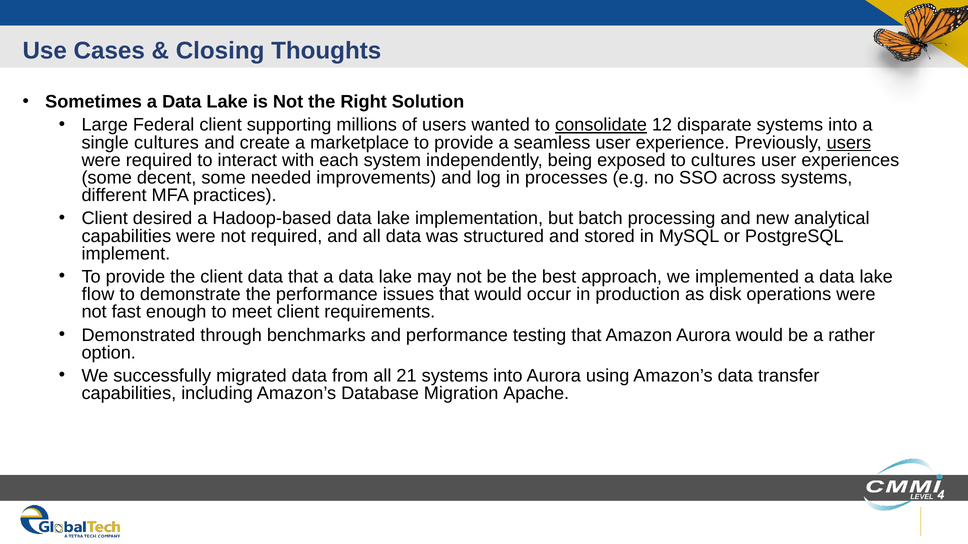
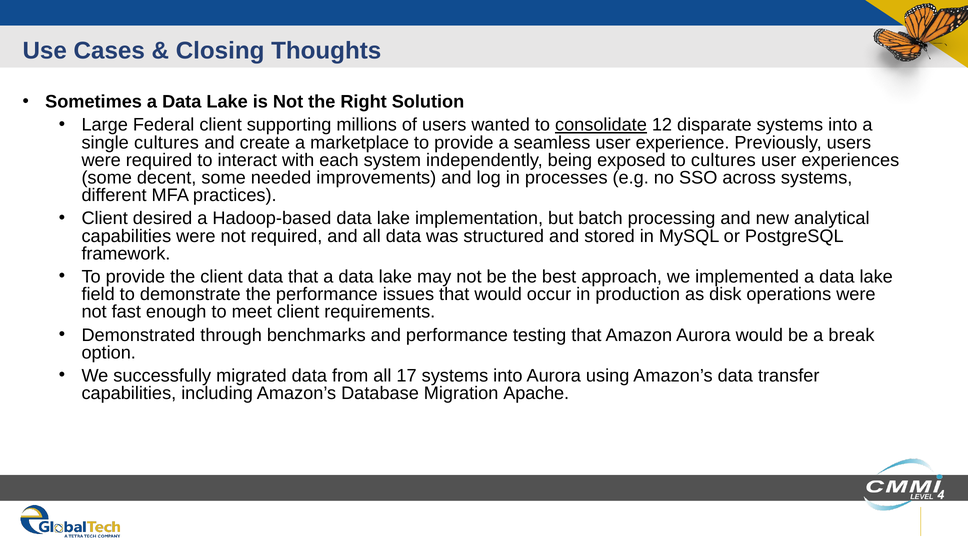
users at (849, 143) underline: present -> none
implement: implement -> framework
flow: flow -> field
rather: rather -> break
21: 21 -> 17
